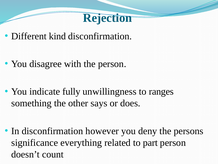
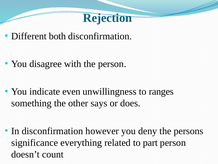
kind: kind -> both
fully: fully -> even
